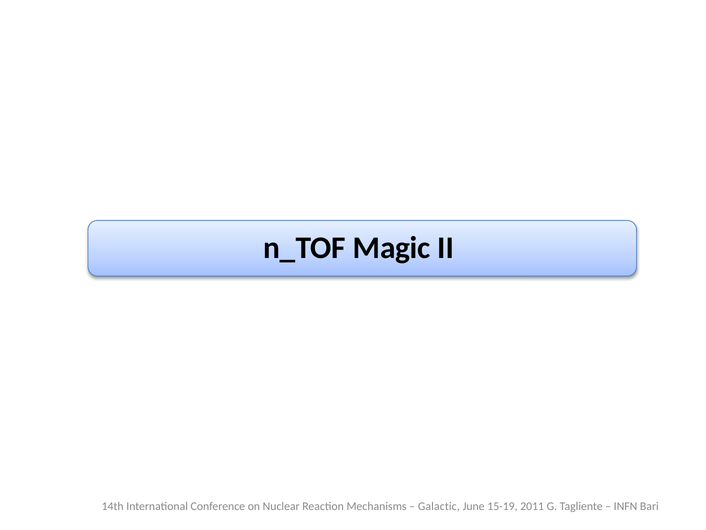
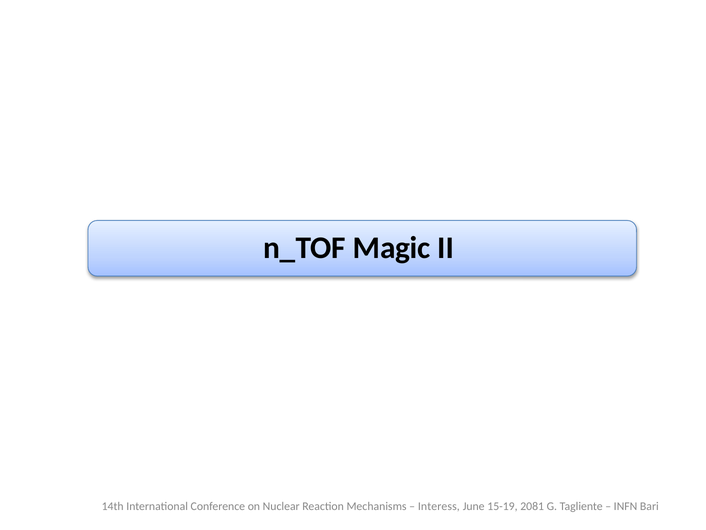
Galactic: Galactic -> Interess
2011: 2011 -> 2081
